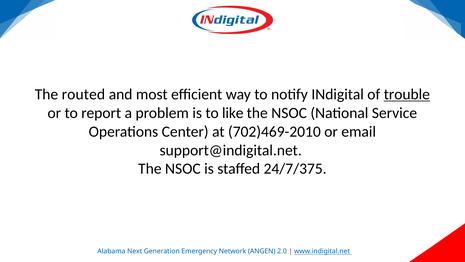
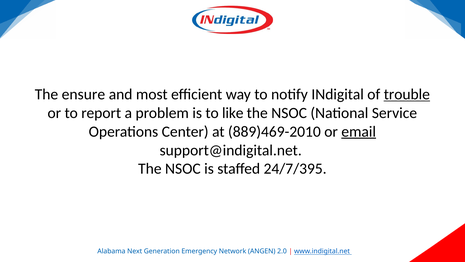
routed: routed -> ensure
702)469-2010: 702)469-2010 -> 889)469-2010
email underline: none -> present
24/7/375: 24/7/375 -> 24/7/395
